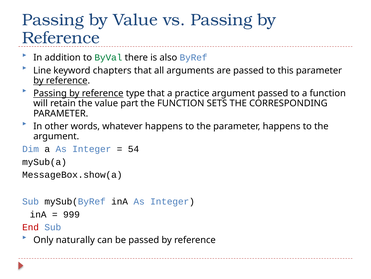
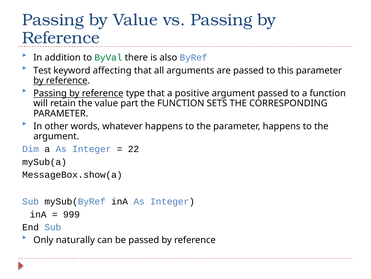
Line: Line -> Test
chapters: chapters -> affecting
practice: practice -> positive
54: 54 -> 22
End colour: red -> black
